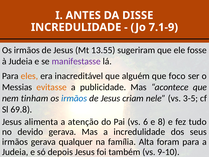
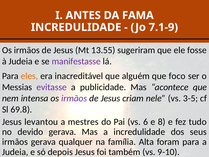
DISSE: DISSE -> FAMA
evitasse colour: orange -> purple
tinham: tinham -> intensa
irmãos at (74, 98) colour: blue -> purple
alimenta: alimenta -> levantou
atenção: atenção -> mestres
